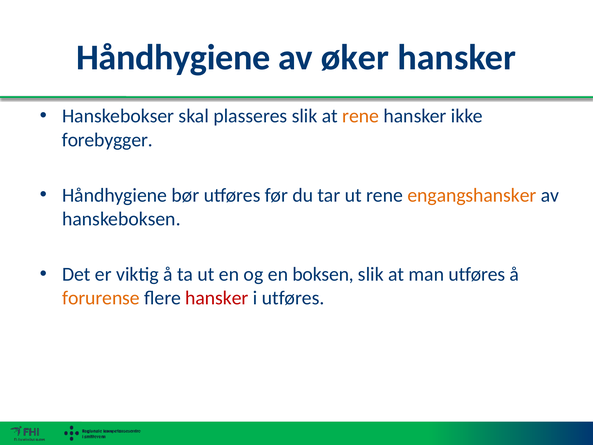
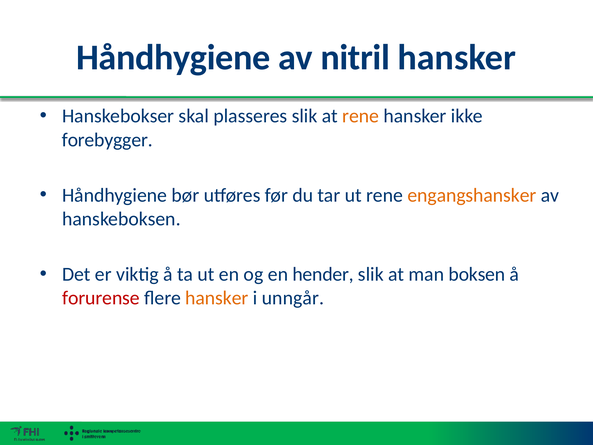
øker: øker -> nitril
boksen: boksen -> hender
man utføres: utføres -> boksen
forurense colour: orange -> red
hansker at (217, 298) colour: red -> orange
i utføres: utføres -> unngår
